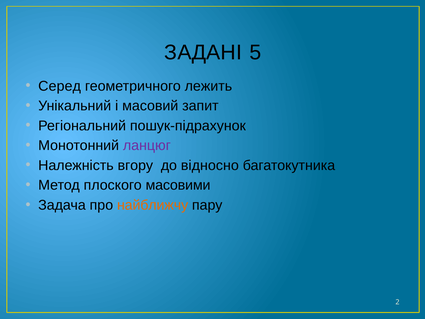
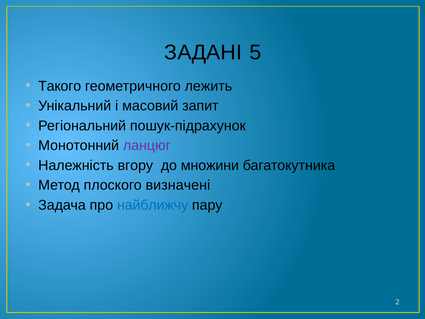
Серед: Серед -> Такого
відносно: відносно -> множини
масовими: масовими -> визначені
найближчу colour: orange -> blue
